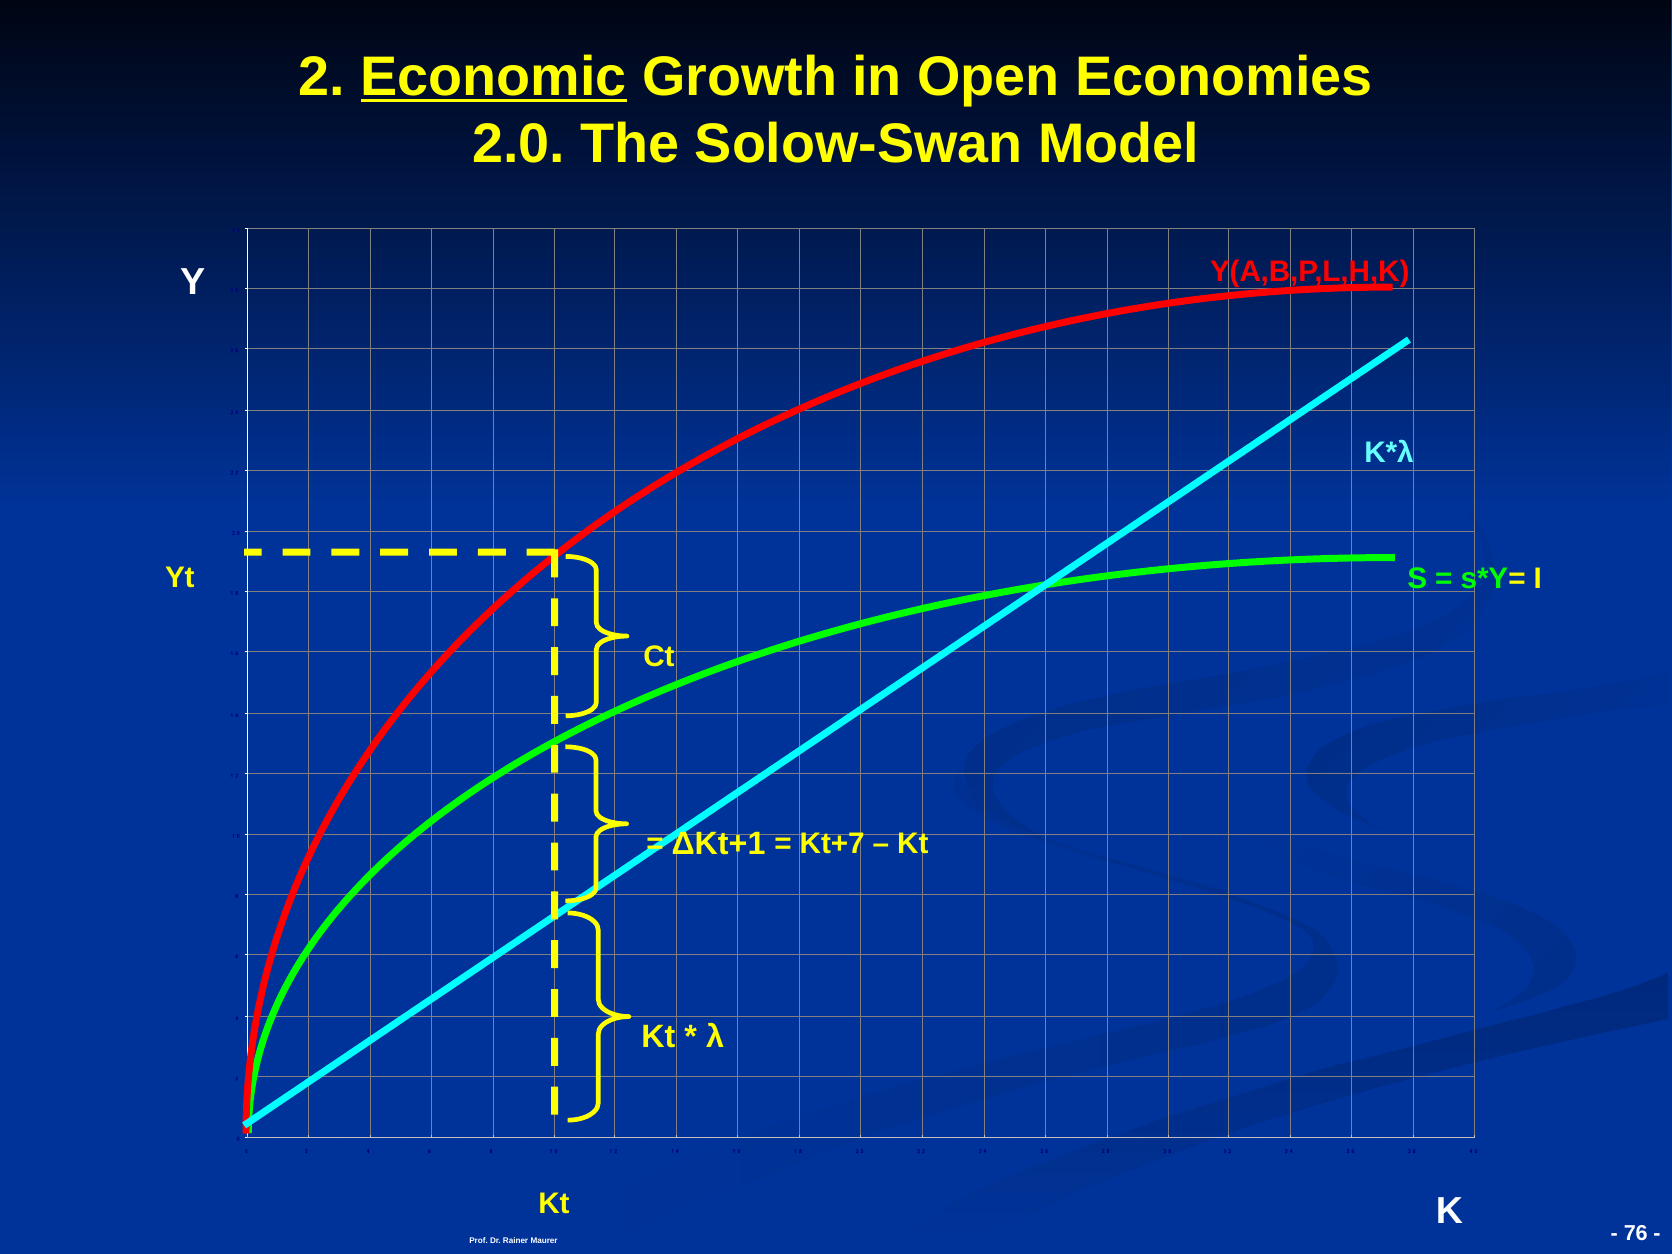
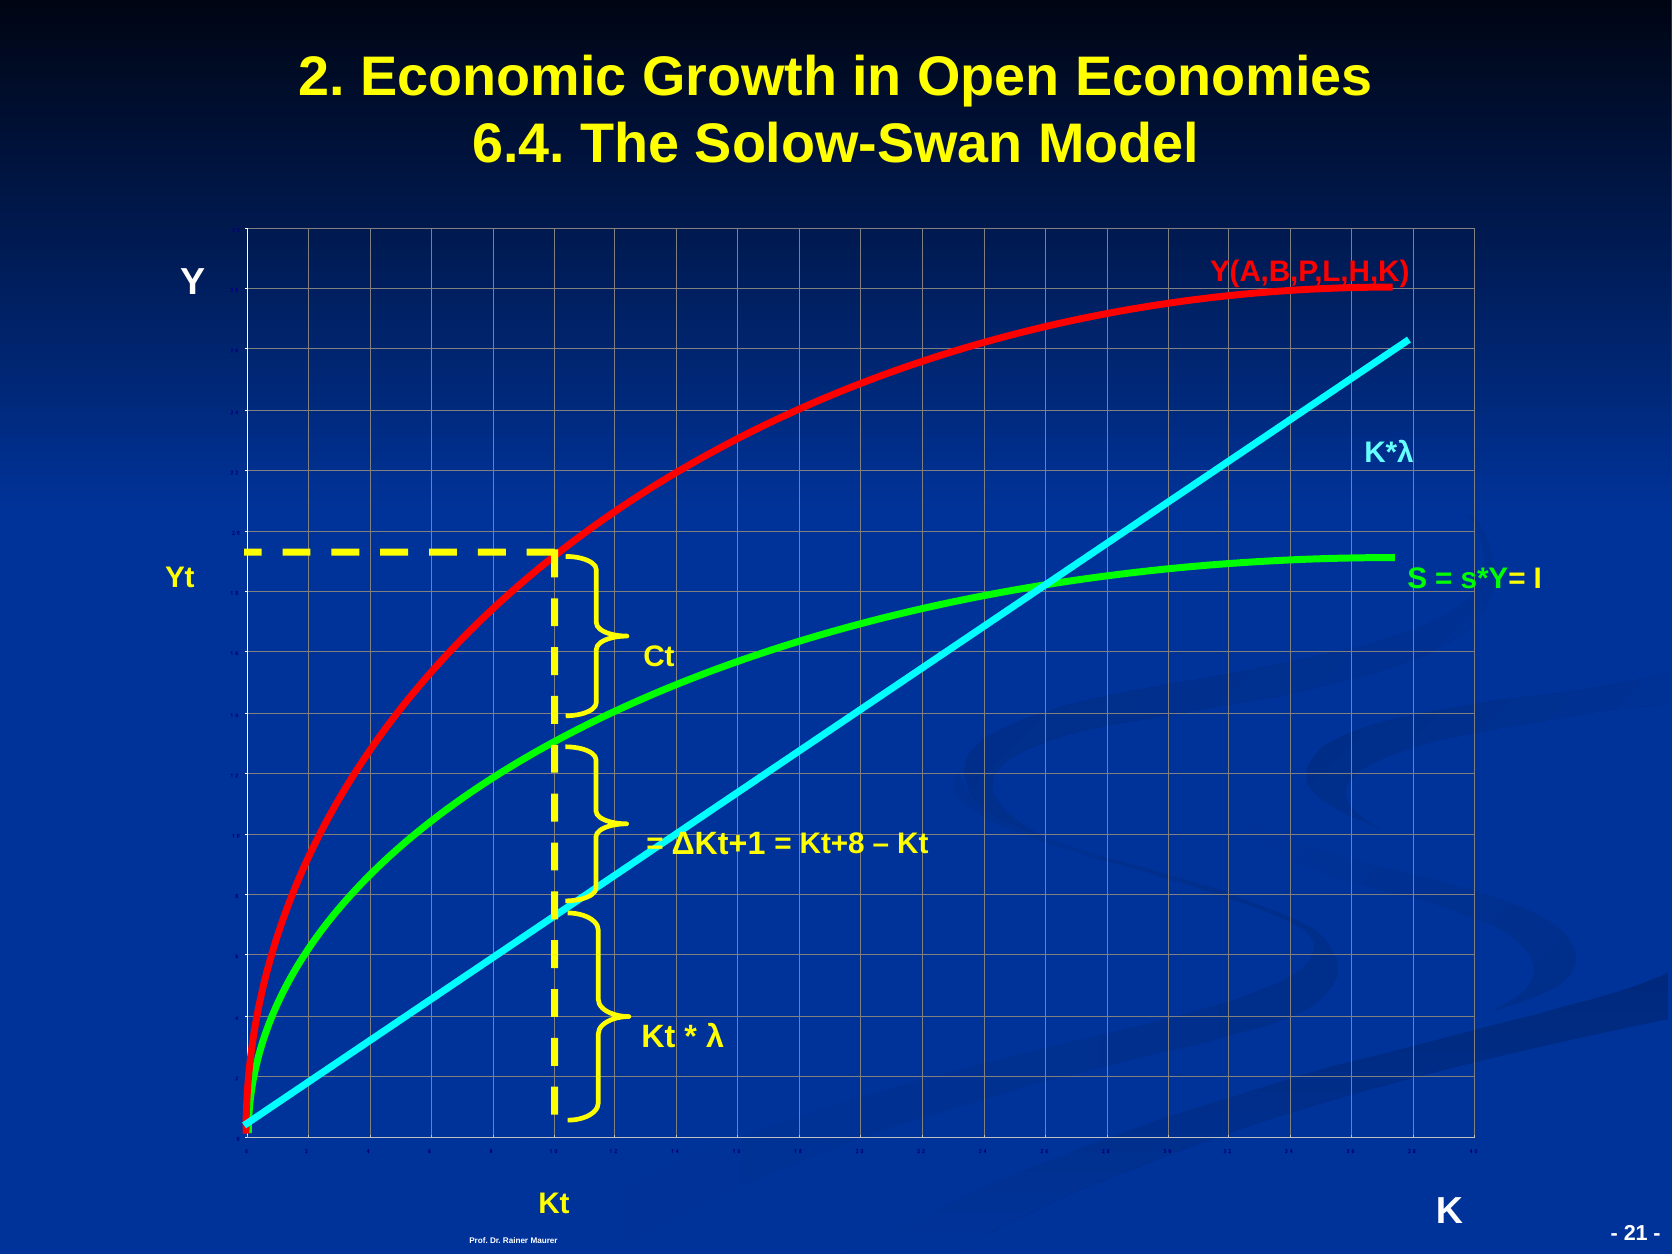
Economic underline: present -> none
2.0: 2.0 -> 6.4
Kt+7: Kt+7 -> Kt+8
76: 76 -> 21
